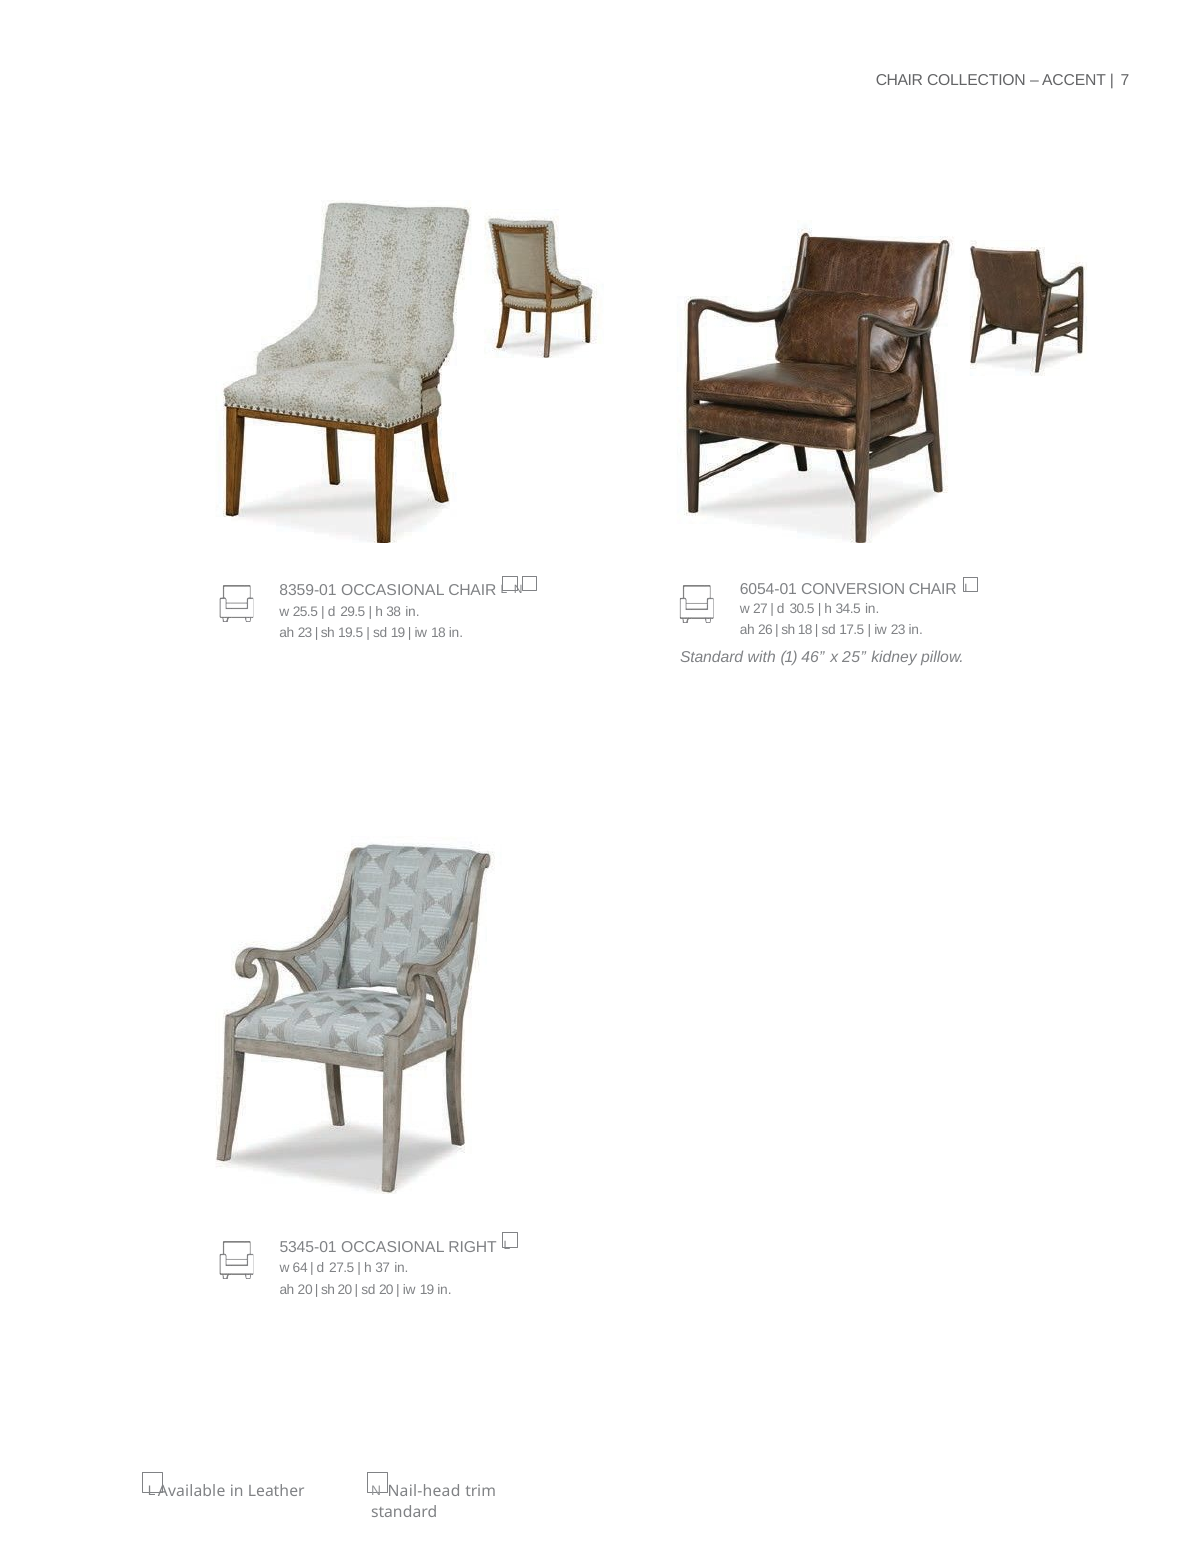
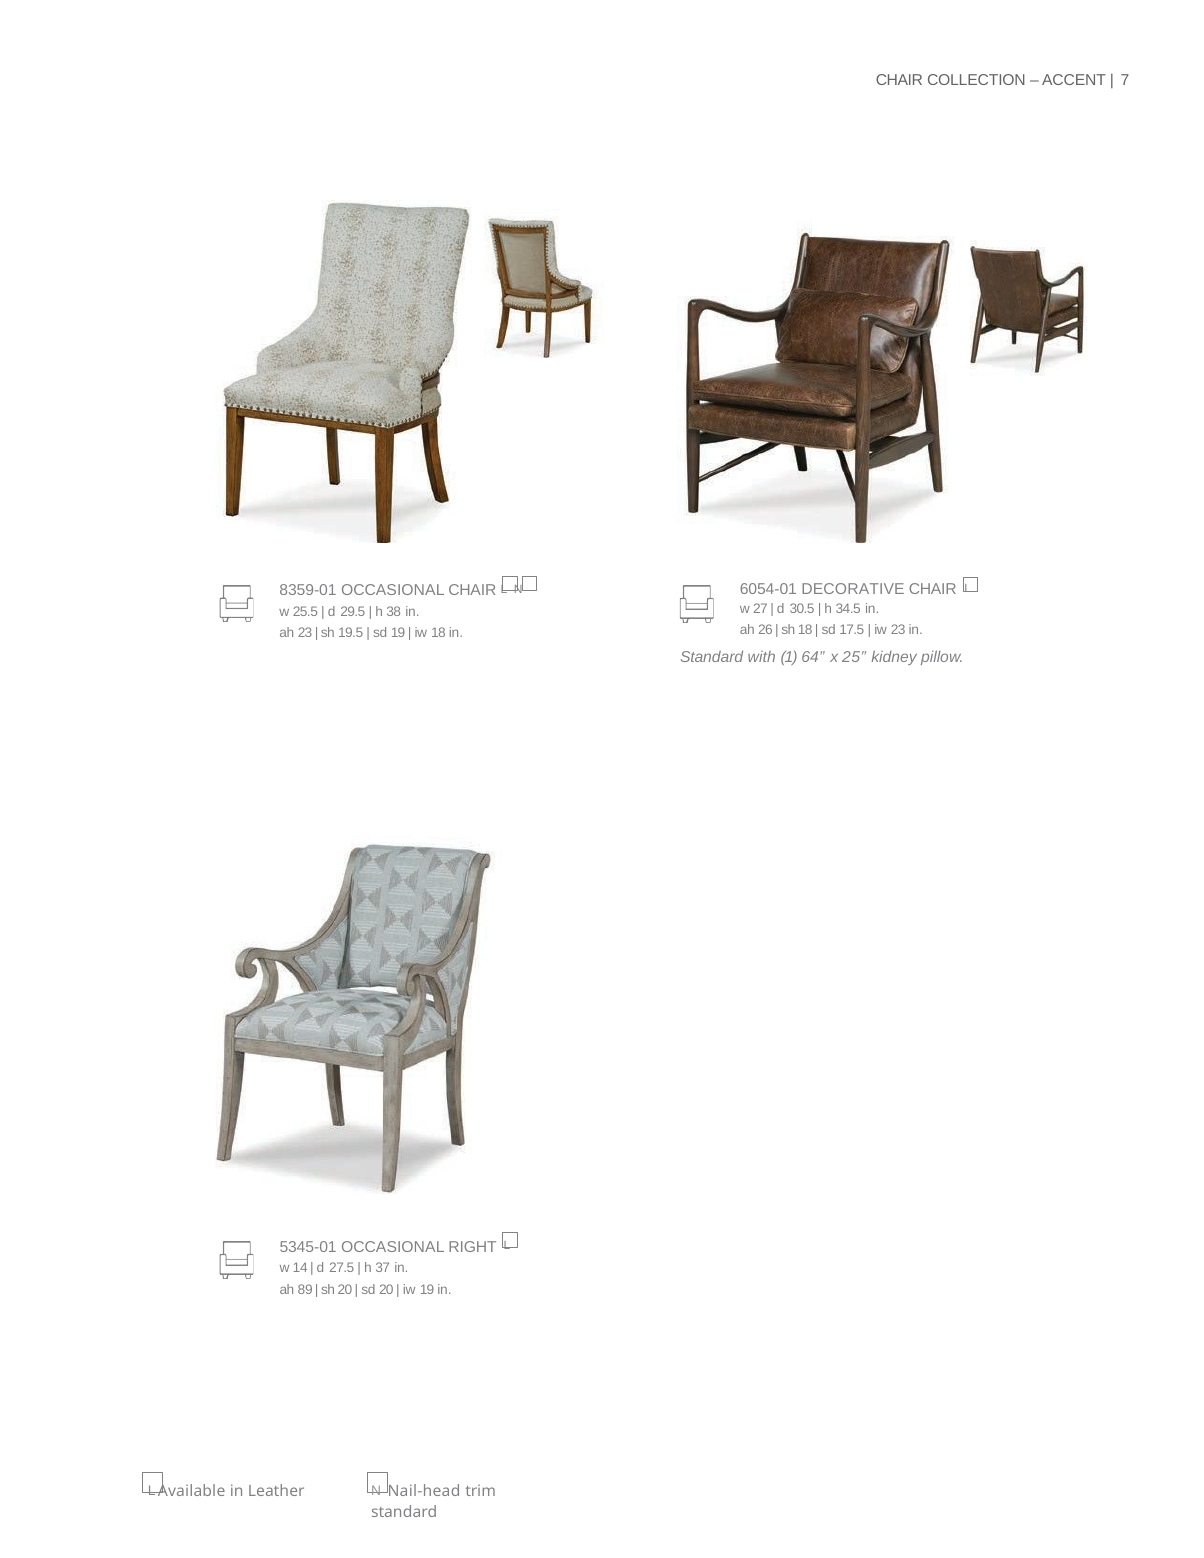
CONVERSION: CONVERSION -> DECORATIVE
46: 46 -> 64
64: 64 -> 14
ah 20: 20 -> 89
